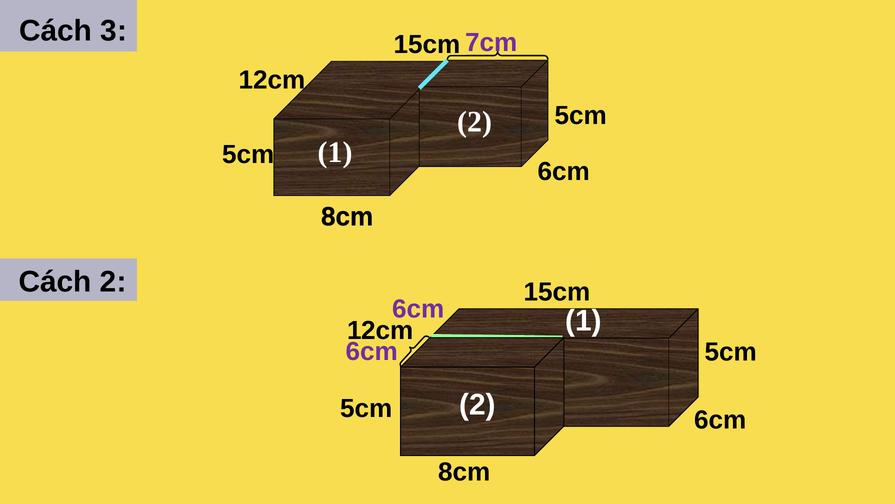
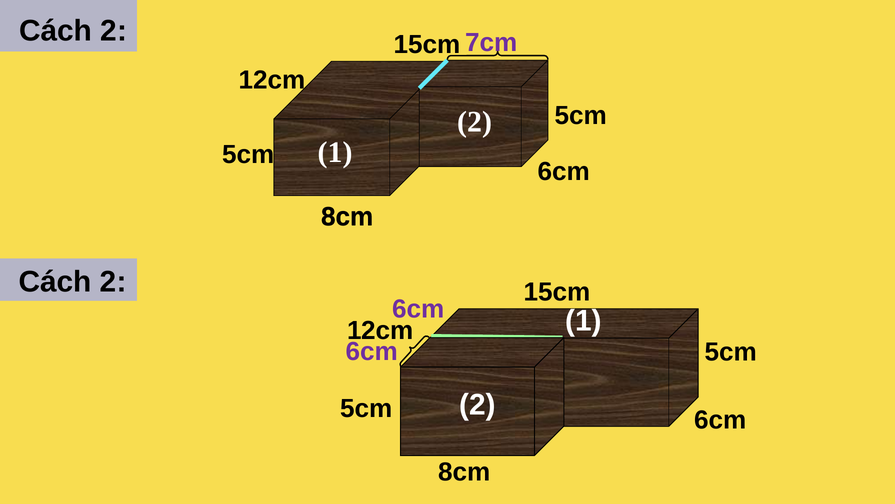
3 at (114, 31): 3 -> 2
